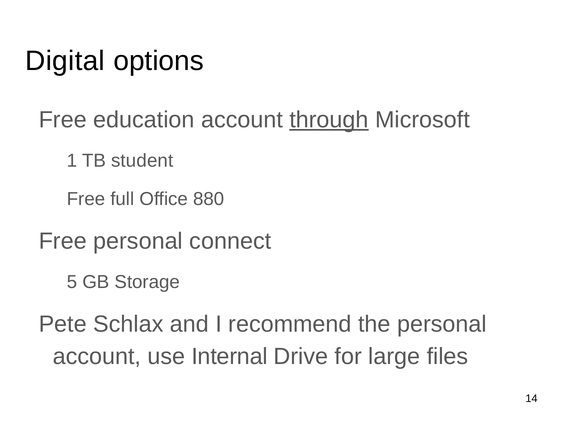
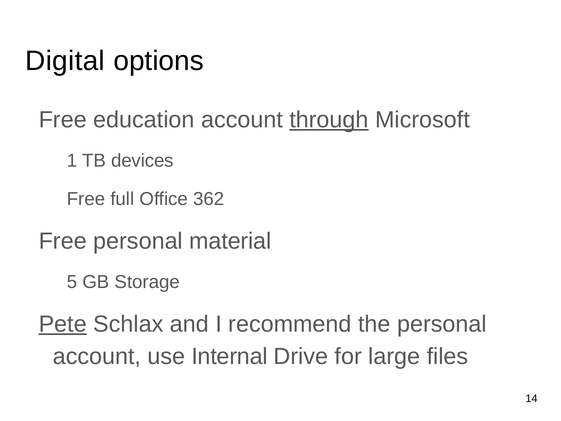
student: student -> devices
880: 880 -> 362
connect: connect -> material
Pete underline: none -> present
